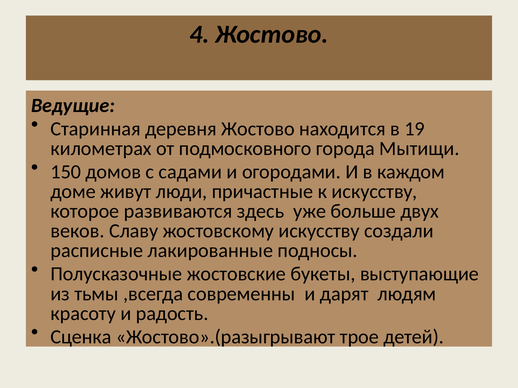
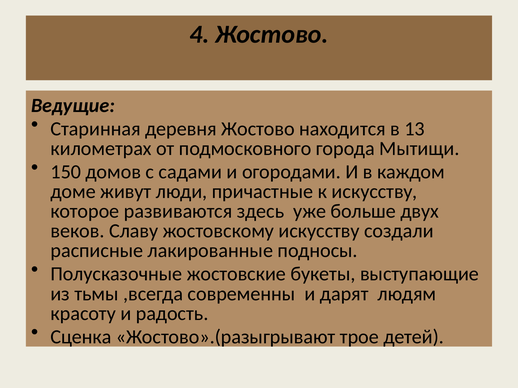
19: 19 -> 13
